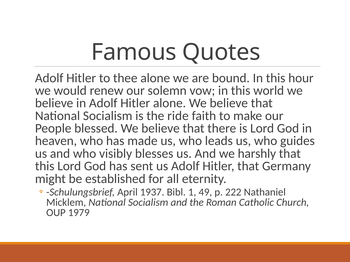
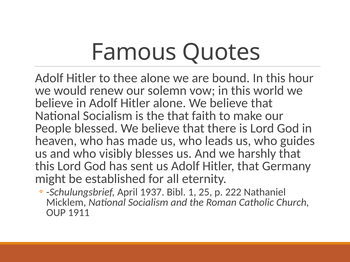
the ride: ride -> that
49: 49 -> 25
1979: 1979 -> 1911
